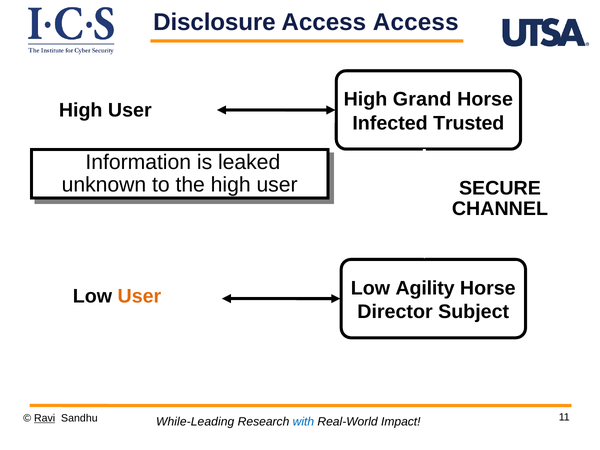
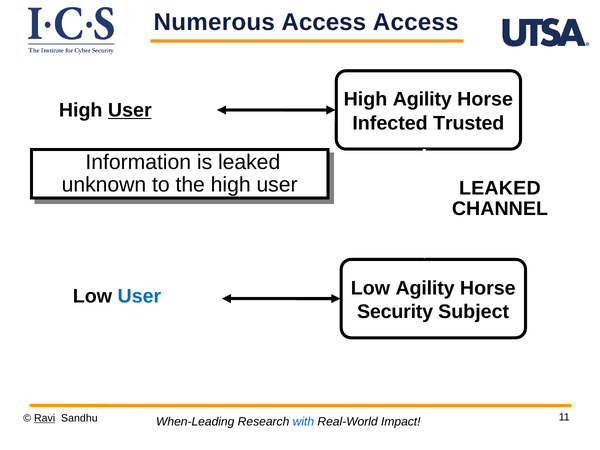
Disclosure: Disclosure -> Numerous
High Grand: Grand -> Agility
User at (130, 110) underline: none -> present
SECURE at (500, 188): SECURE -> LEAKED
User at (139, 296) colour: orange -> blue
Director: Director -> Security
While-Leading: While-Leading -> When-Leading
